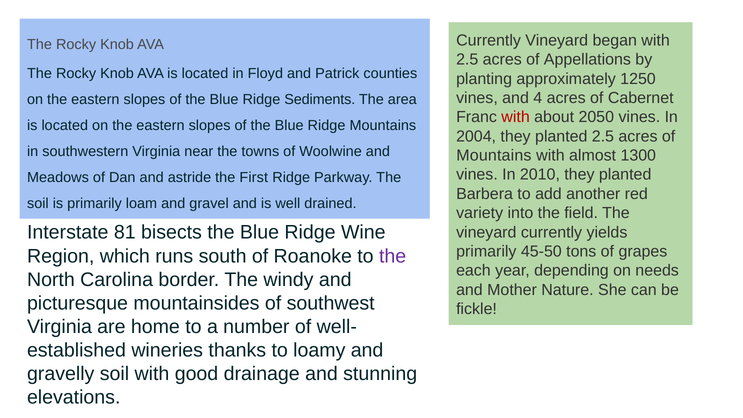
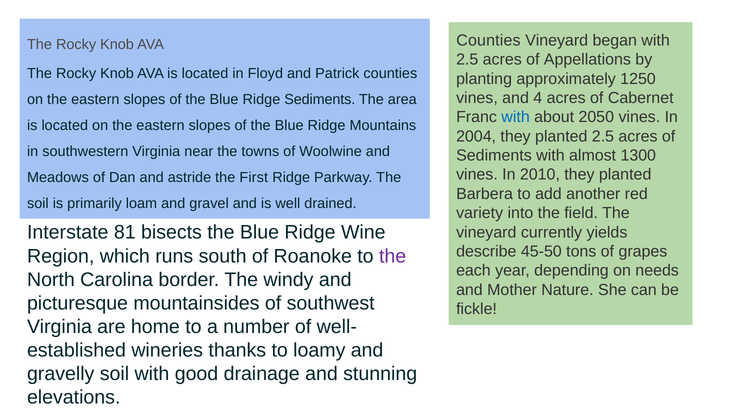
Currently at (489, 40): Currently -> Counties
with at (516, 117) colour: red -> blue
Mountains at (494, 155): Mountains -> Sediments
primarily at (486, 251): primarily -> describe
